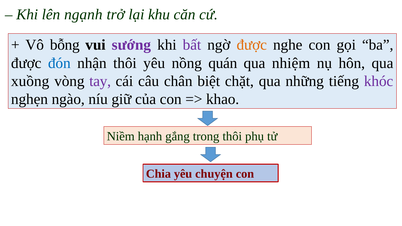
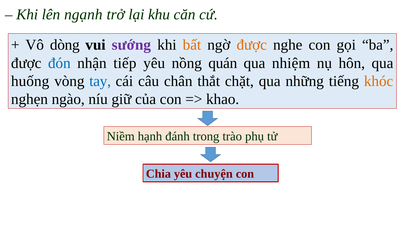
bỗng: bỗng -> dòng
bất colour: purple -> orange
nhận thôi: thôi -> tiếp
xuồng: xuồng -> huống
tay colour: purple -> blue
biệt: biệt -> thắt
khóc colour: purple -> orange
gắng: gắng -> đánh
trong thôi: thôi -> trào
